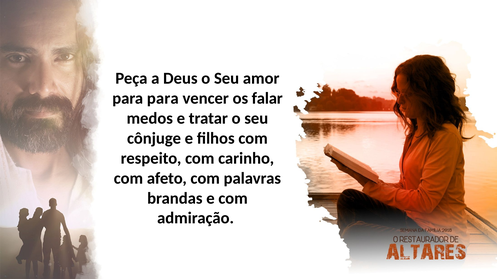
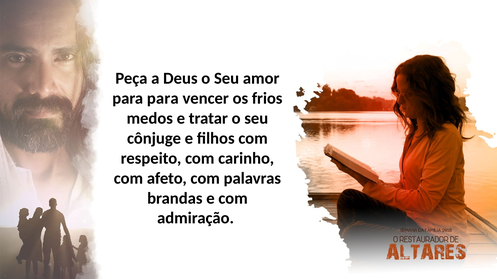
falar: falar -> frios
